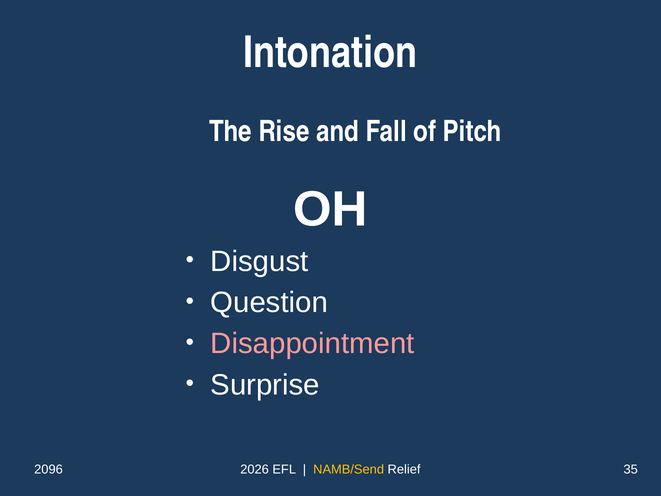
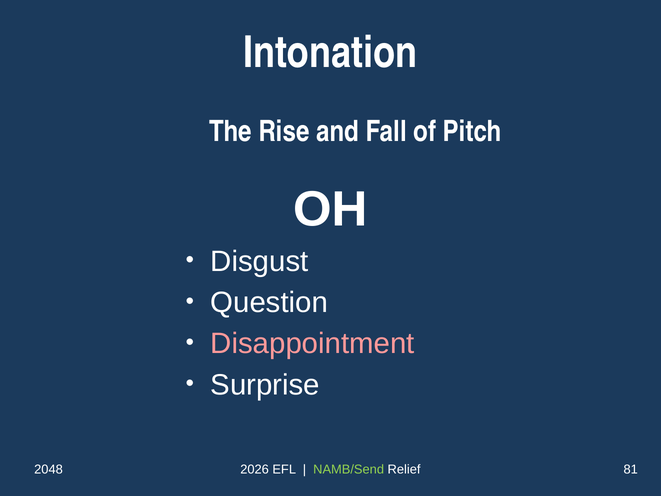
2096: 2096 -> 2048
NAMB/Send colour: yellow -> light green
35: 35 -> 81
